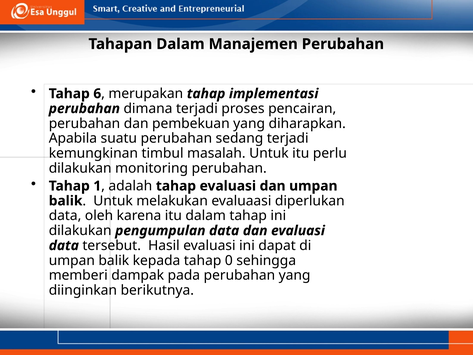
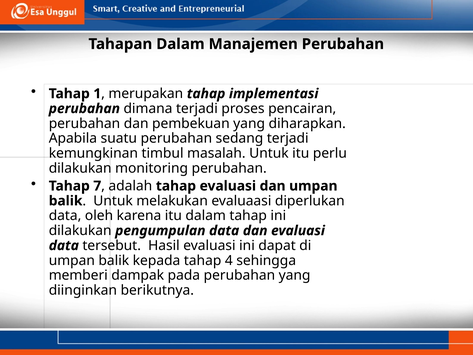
6: 6 -> 1
1: 1 -> 7
0: 0 -> 4
